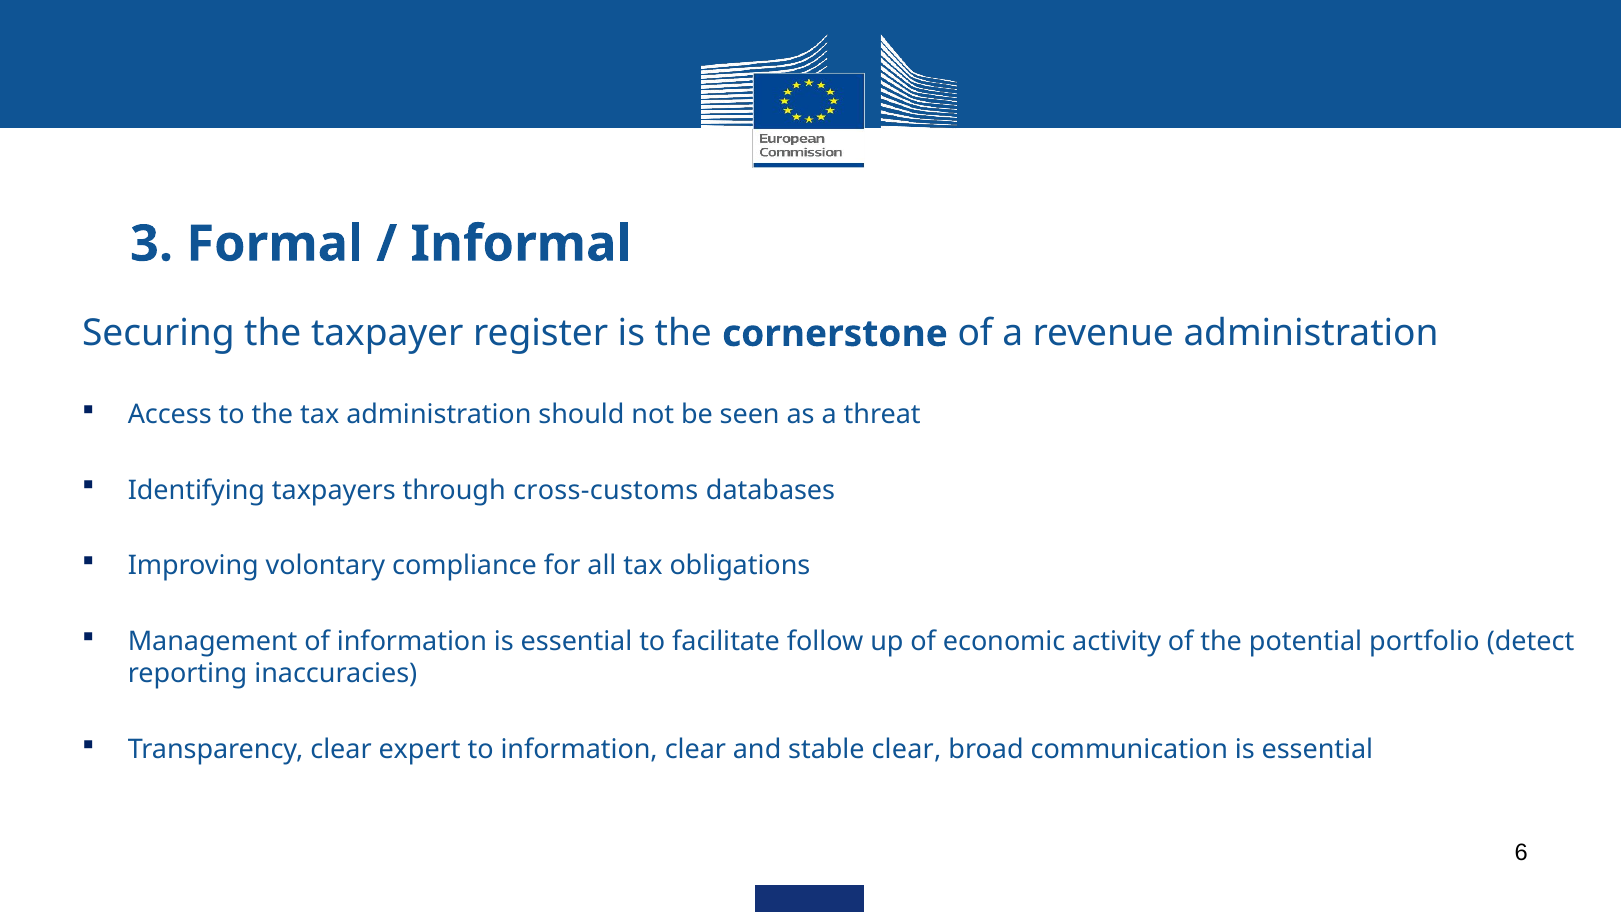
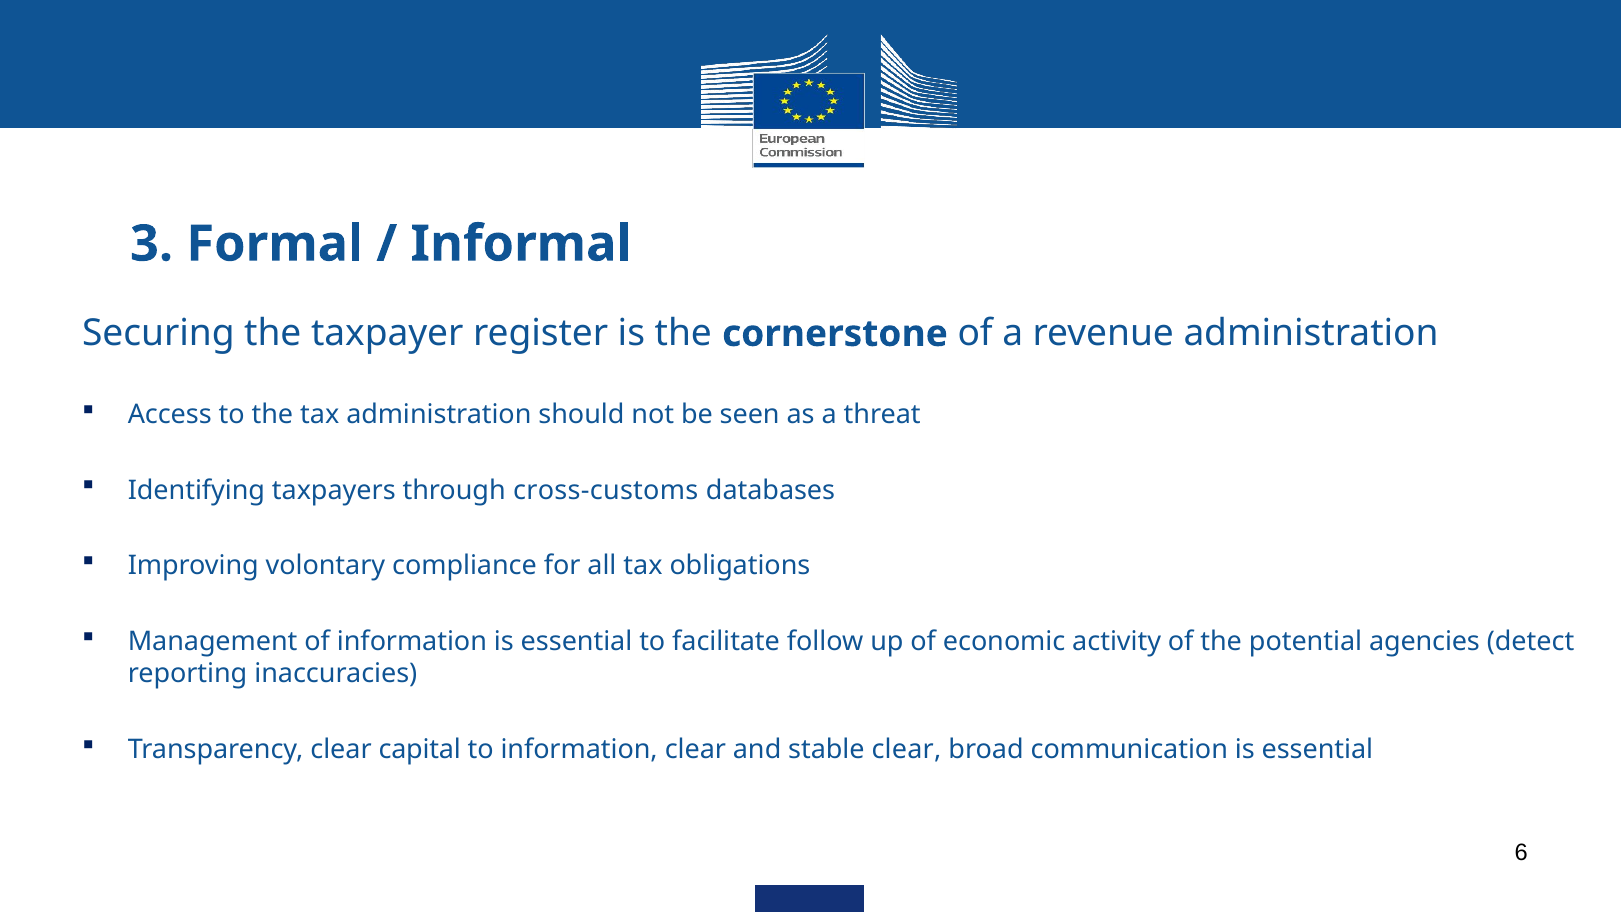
portfolio: portfolio -> agencies
expert: expert -> capital
